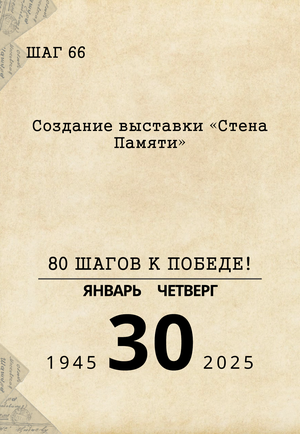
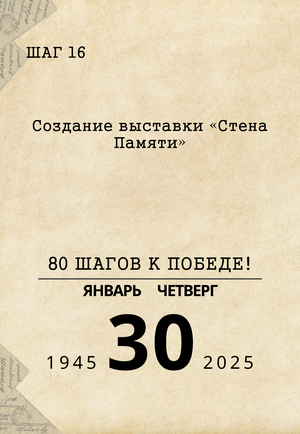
66: 66 -> 16
